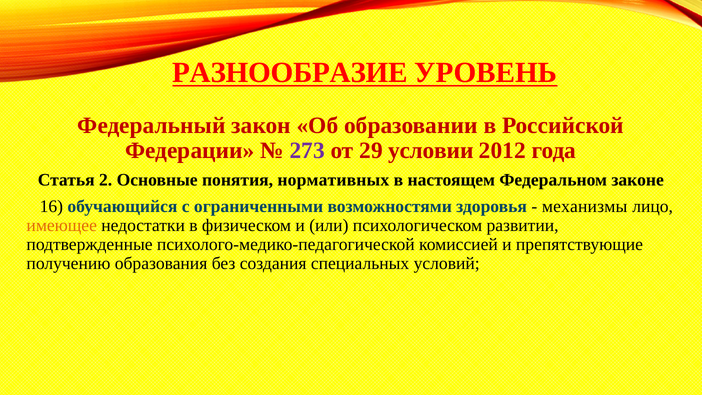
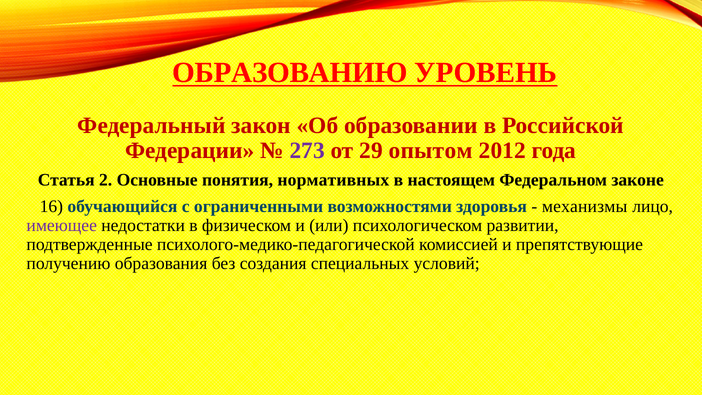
РАЗНООБРАЗИЕ: РАЗНООБРАЗИЕ -> ОБРАЗОВАНИЮ
условии: условии -> опытом
имеющее colour: orange -> purple
